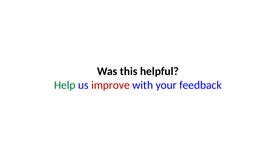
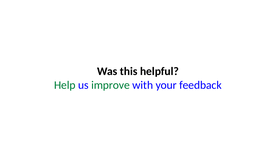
improve colour: red -> green
